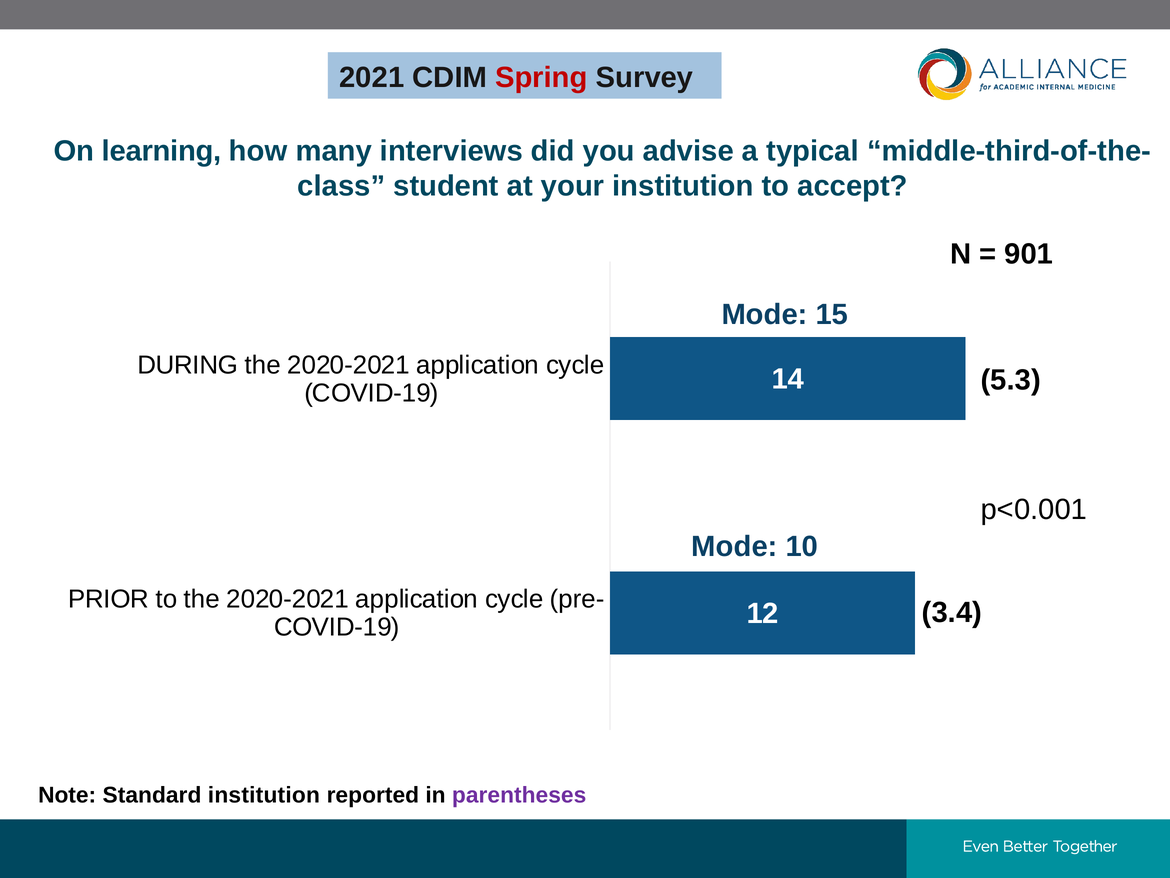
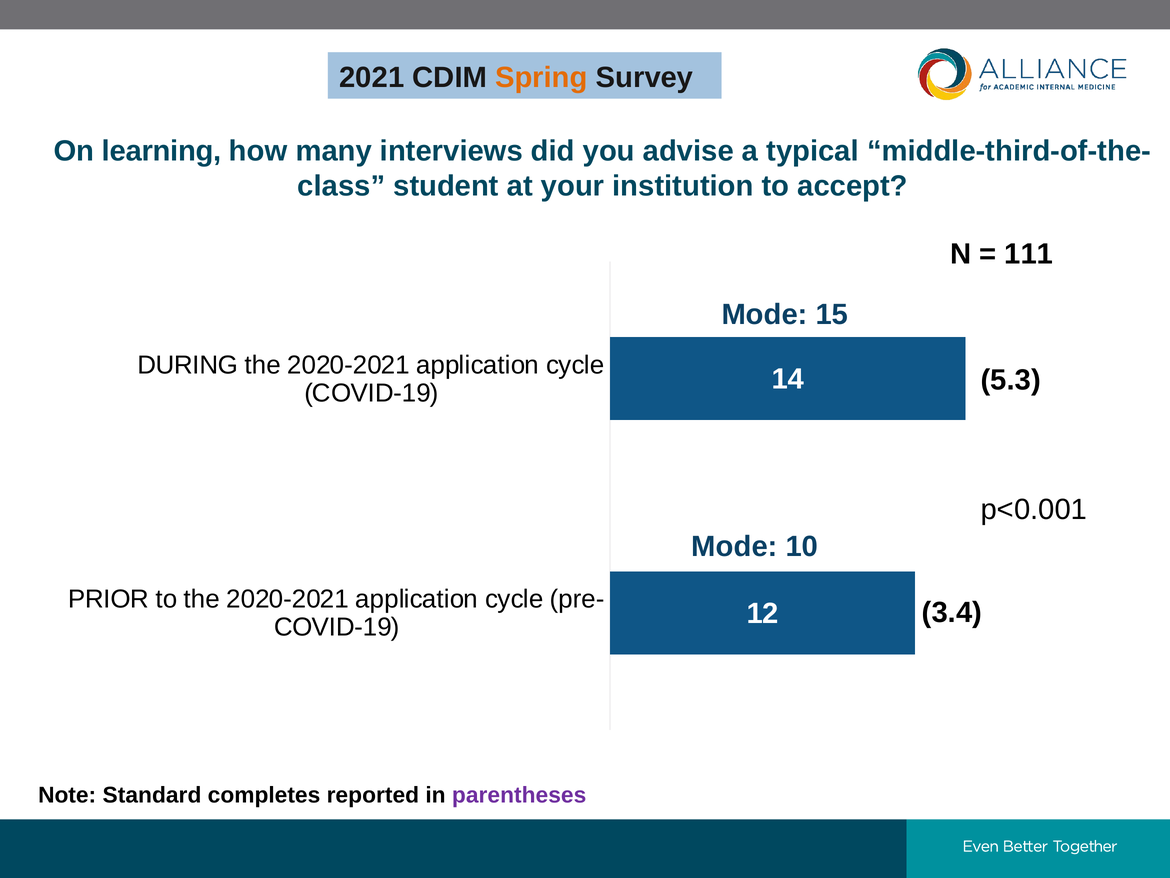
Spring colour: red -> orange
901: 901 -> 111
Standard institution: institution -> completes
